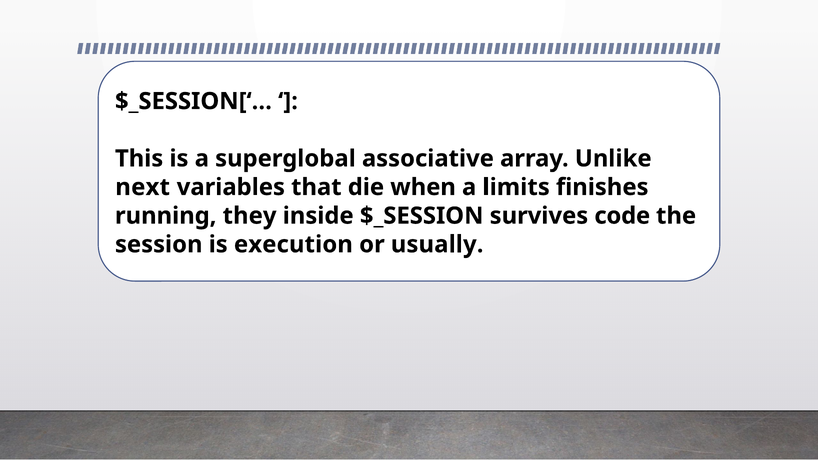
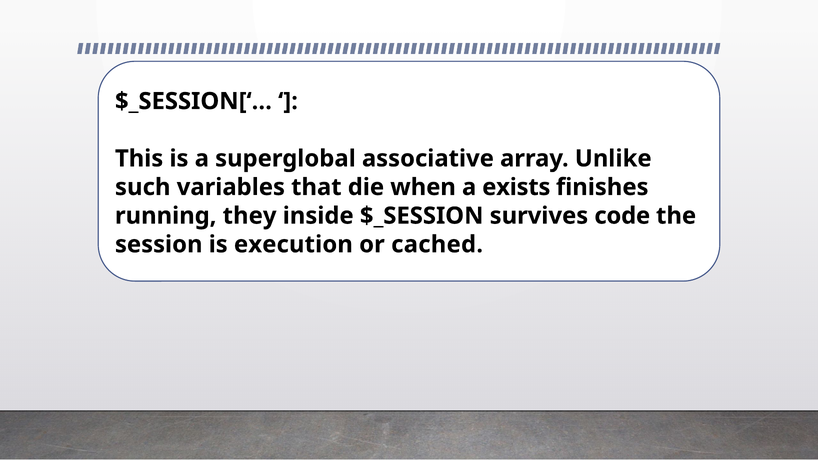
next: next -> such
limits: limits -> exists
usually: usually -> cached
